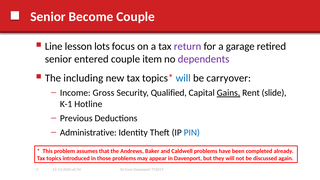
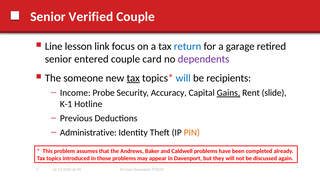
Become: Become -> Verified
lots: lots -> link
return colour: purple -> blue
item: item -> card
including: including -> someone
tax at (133, 78) underline: none -> present
carryover: carryover -> recipients
Gross: Gross -> Probe
Qualified: Qualified -> Accuracy
PIN colour: blue -> orange
